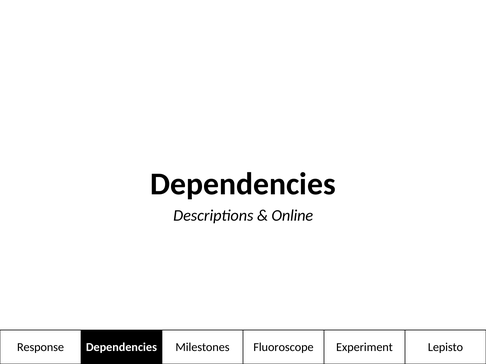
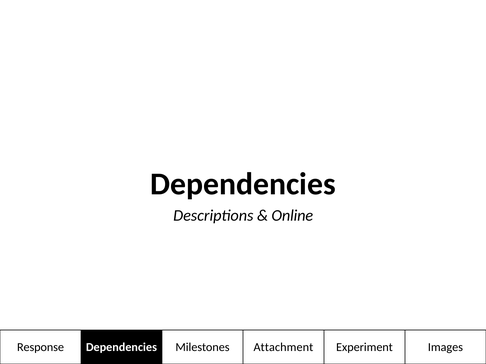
Fluoroscope: Fluoroscope -> Attachment
Lepisto: Lepisto -> Images
